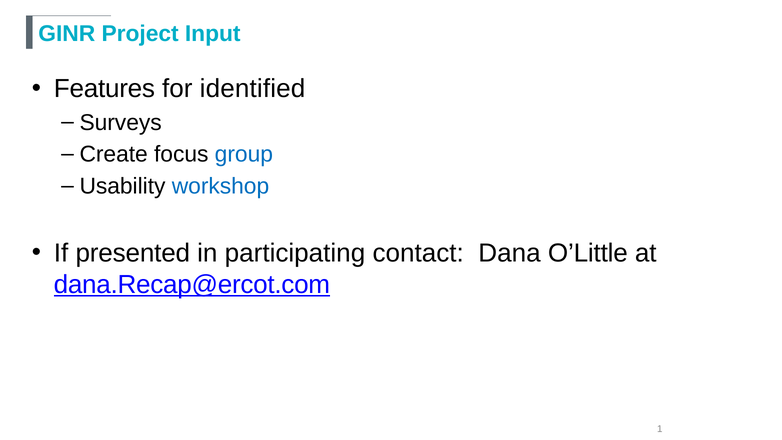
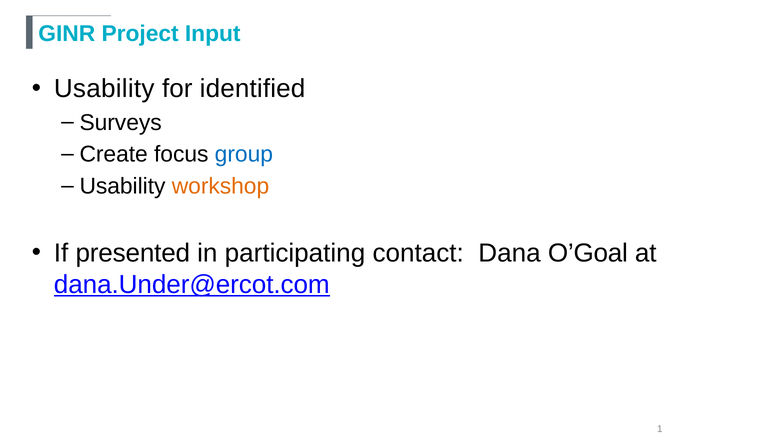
Features at (104, 89): Features -> Usability
workshop colour: blue -> orange
O’Little: O’Little -> O’Goal
dana.Recap@ercot.com: dana.Recap@ercot.com -> dana.Under@ercot.com
